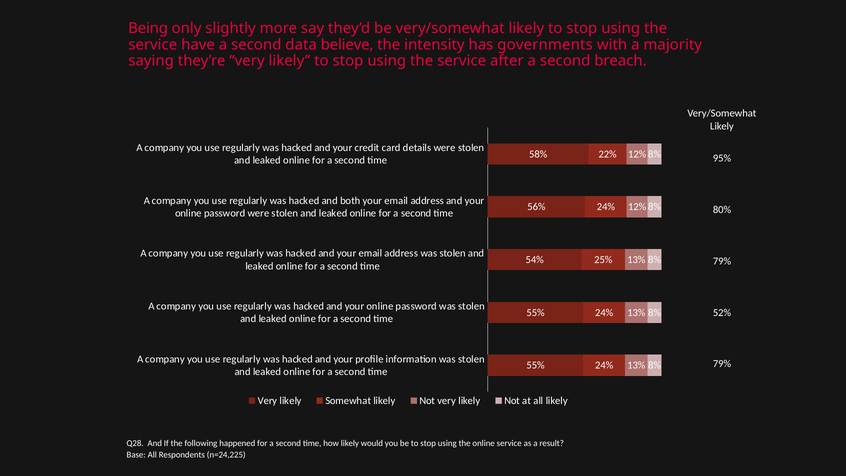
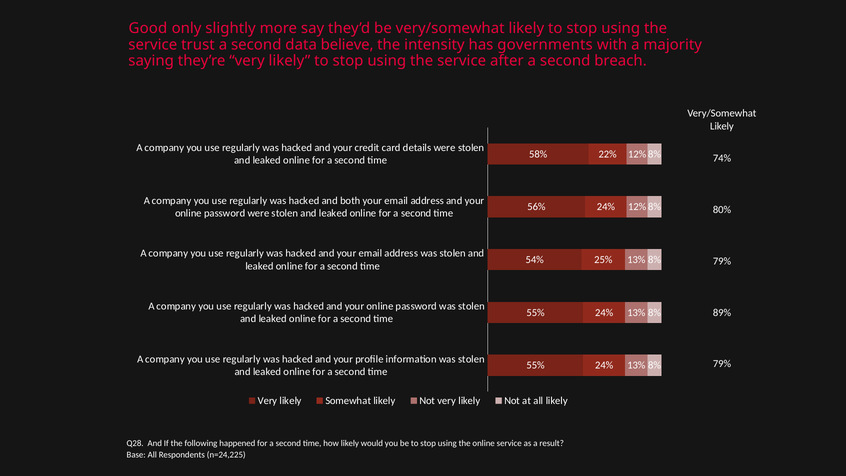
Being: Being -> Good
have: have -> trust
95%: 95% -> 74%
52%: 52% -> 89%
